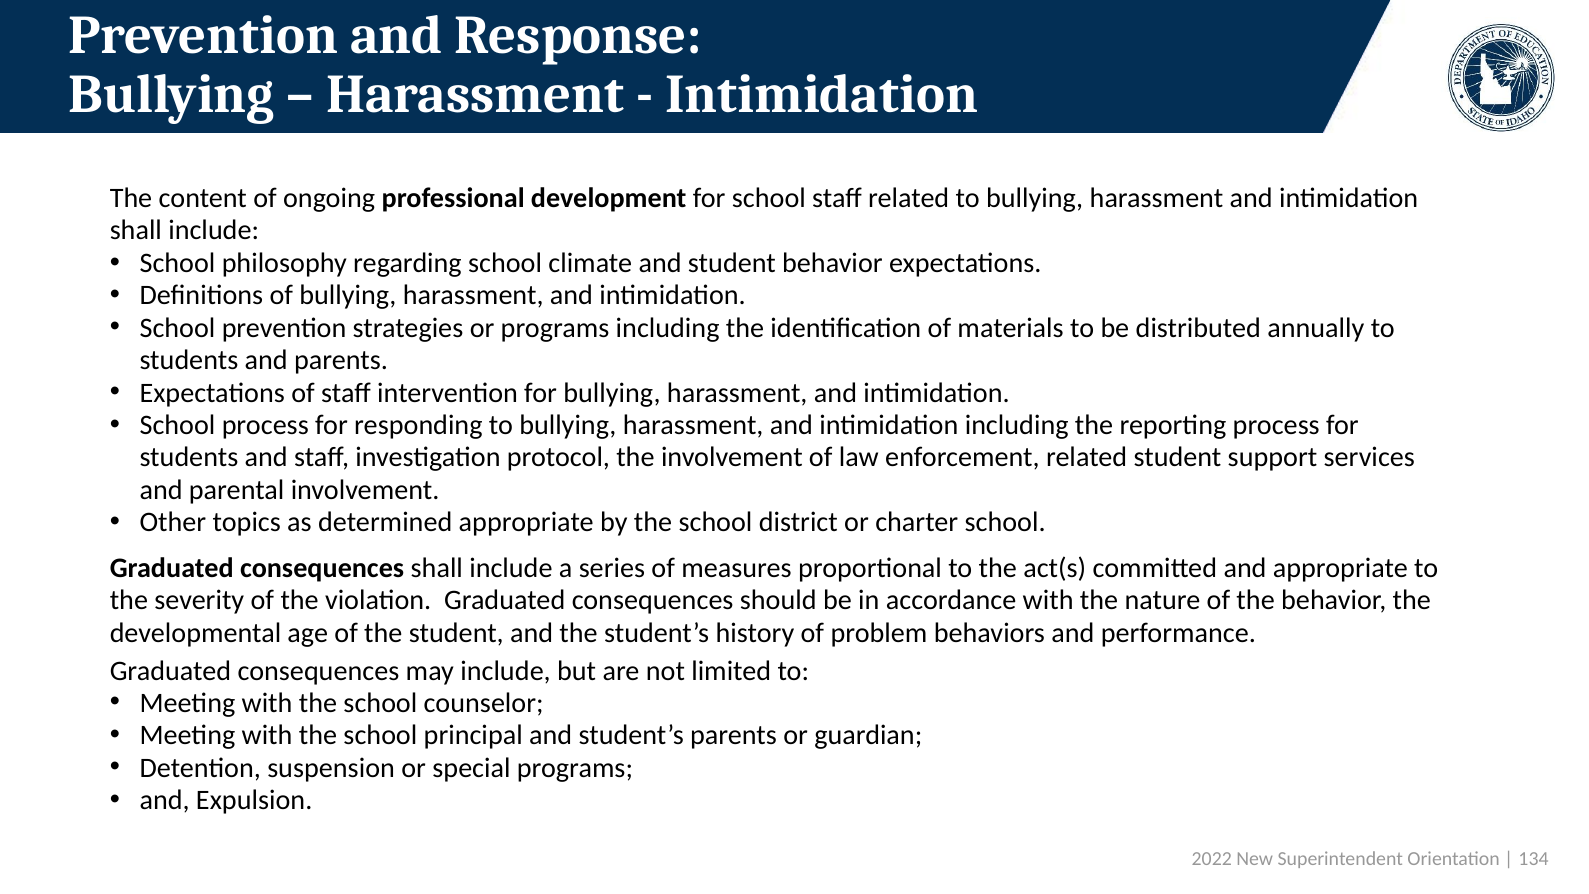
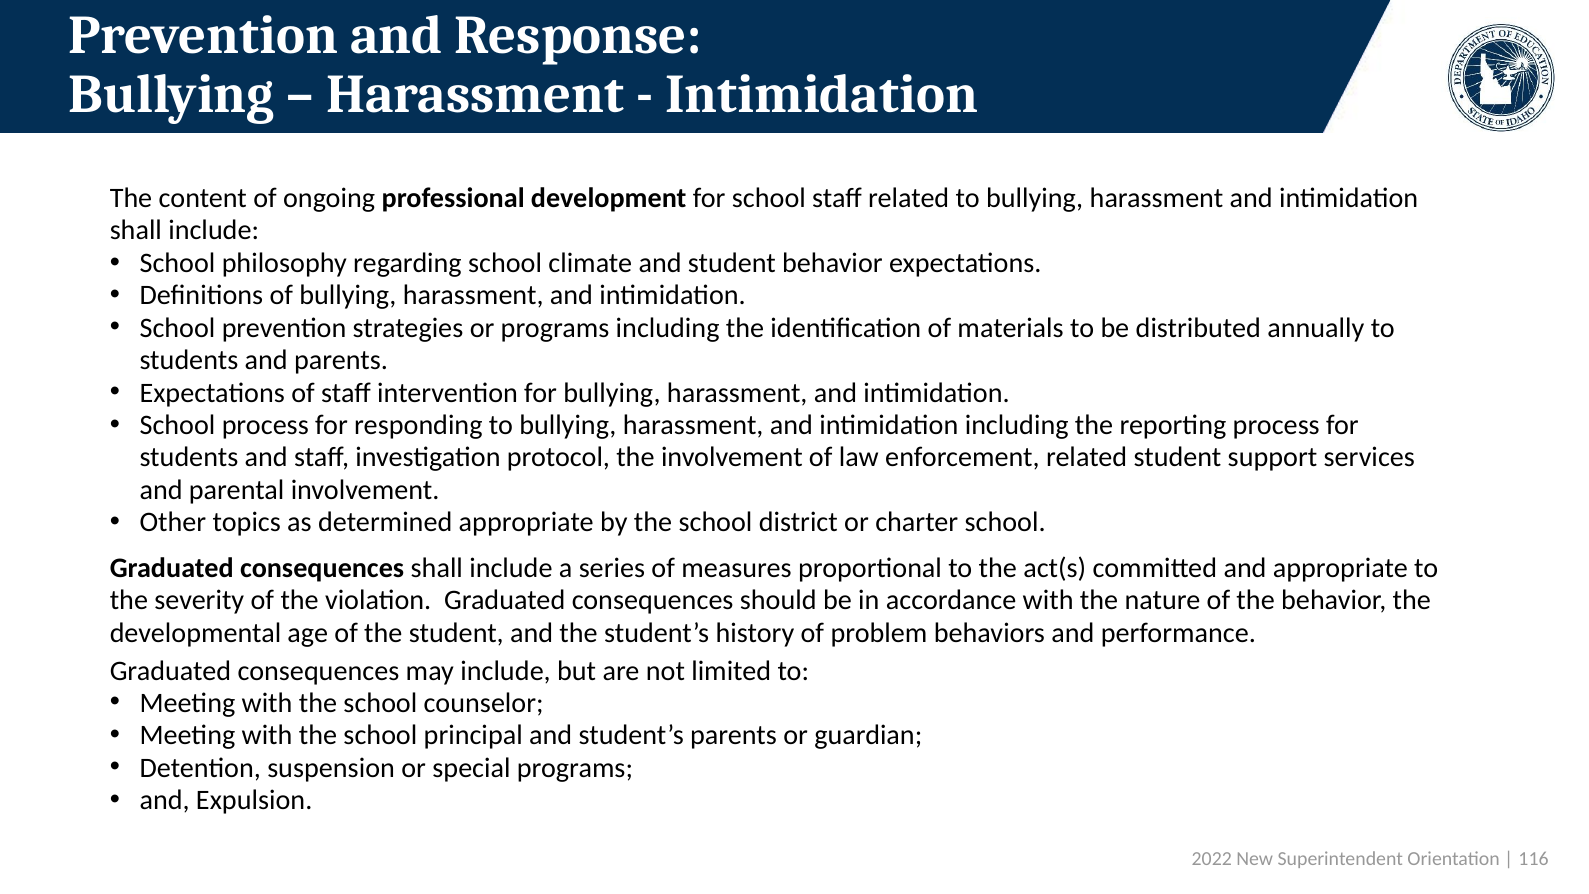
134: 134 -> 116
